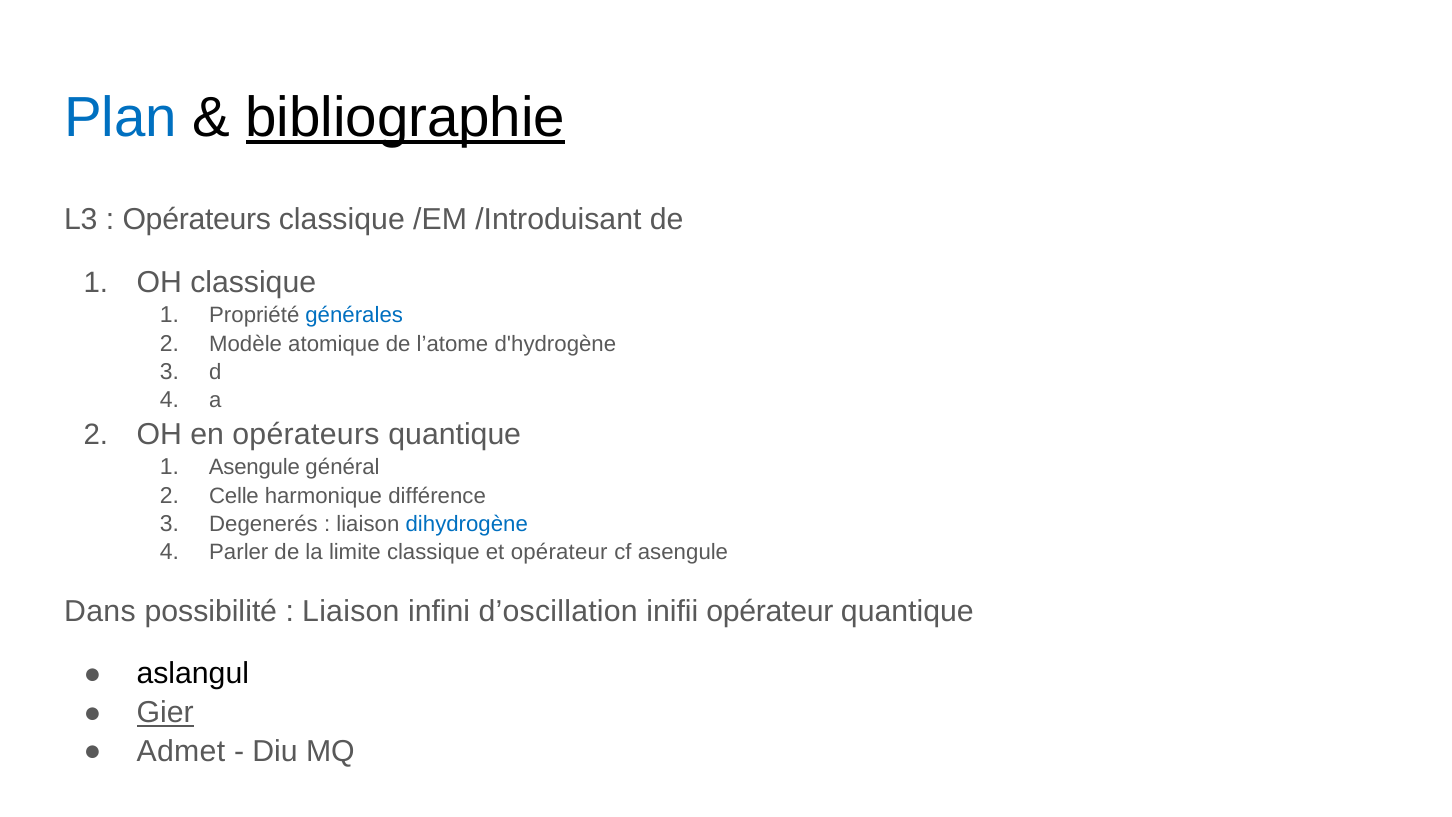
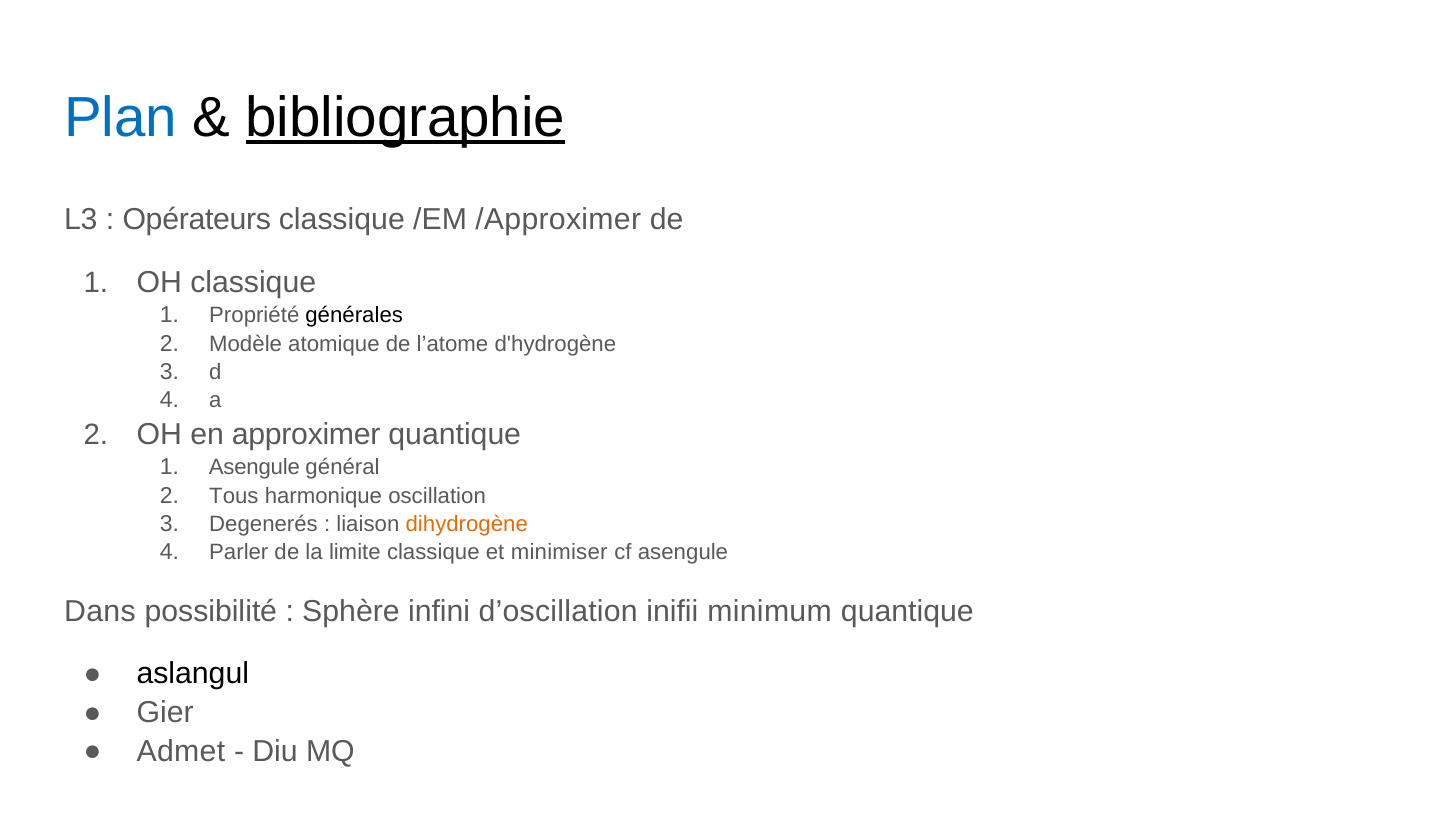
/Introduisant: /Introduisant -> /Approximer
générales colour: blue -> black
en opérateurs: opérateurs -> approximer
Celle: Celle -> Tous
différence: différence -> oscillation
dihydrogène colour: blue -> orange
et opérateur: opérateur -> minimiser
Liaison at (351, 611): Liaison -> Sphère
inifii opérateur: opérateur -> minimum
Gier underline: present -> none
